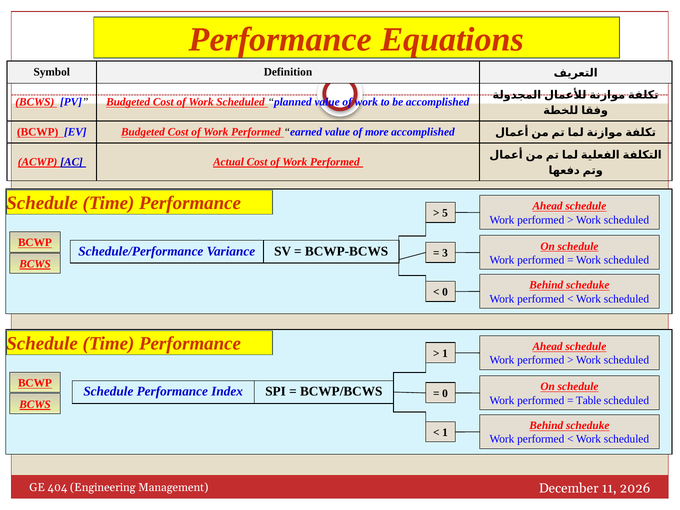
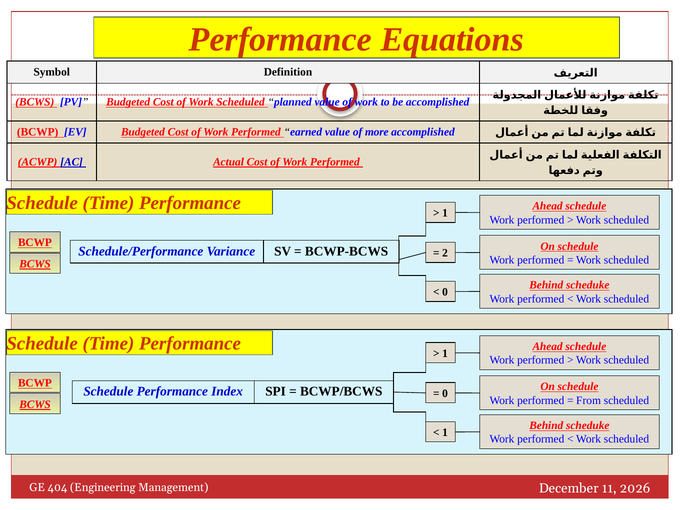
5 at (445, 213): 5 -> 1
3: 3 -> 2
Table: Table -> From
